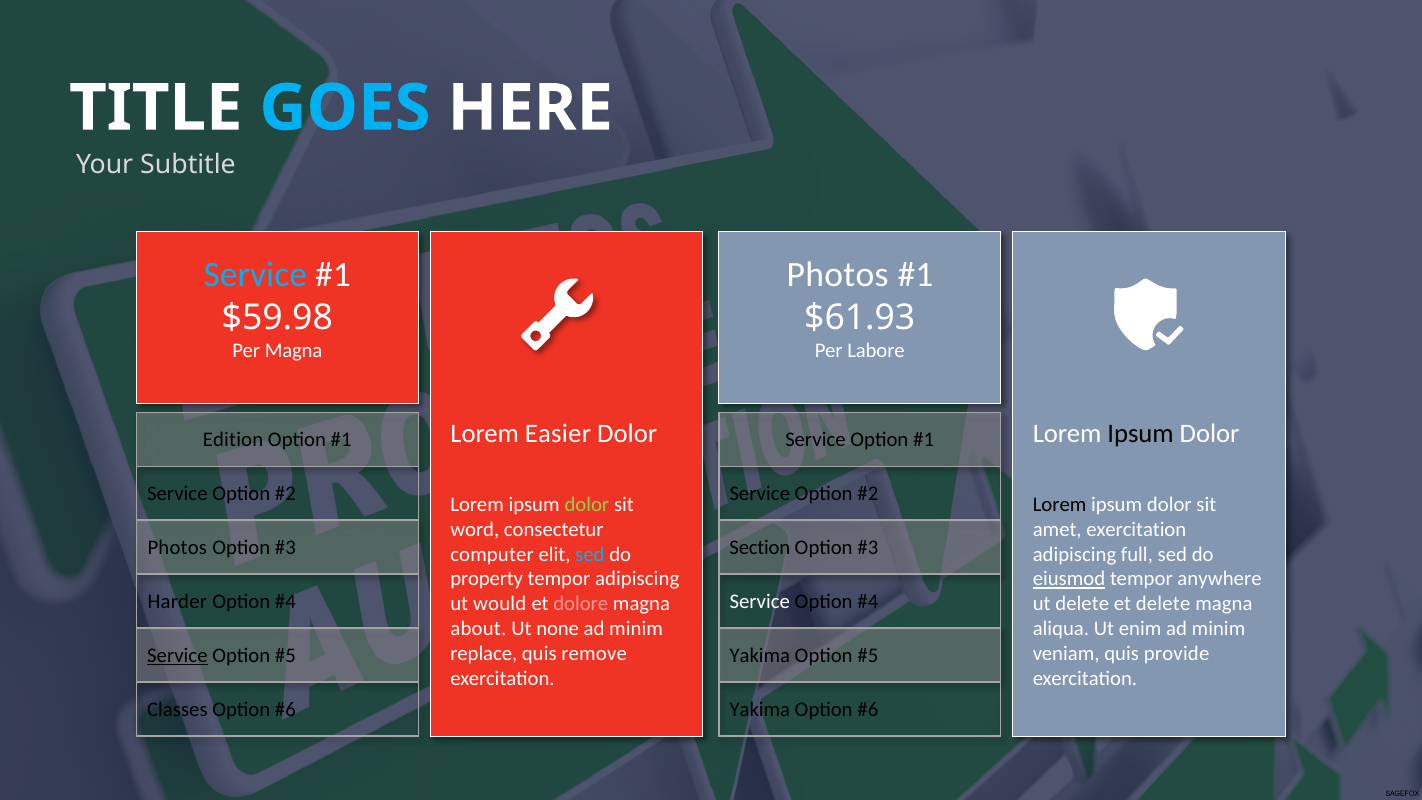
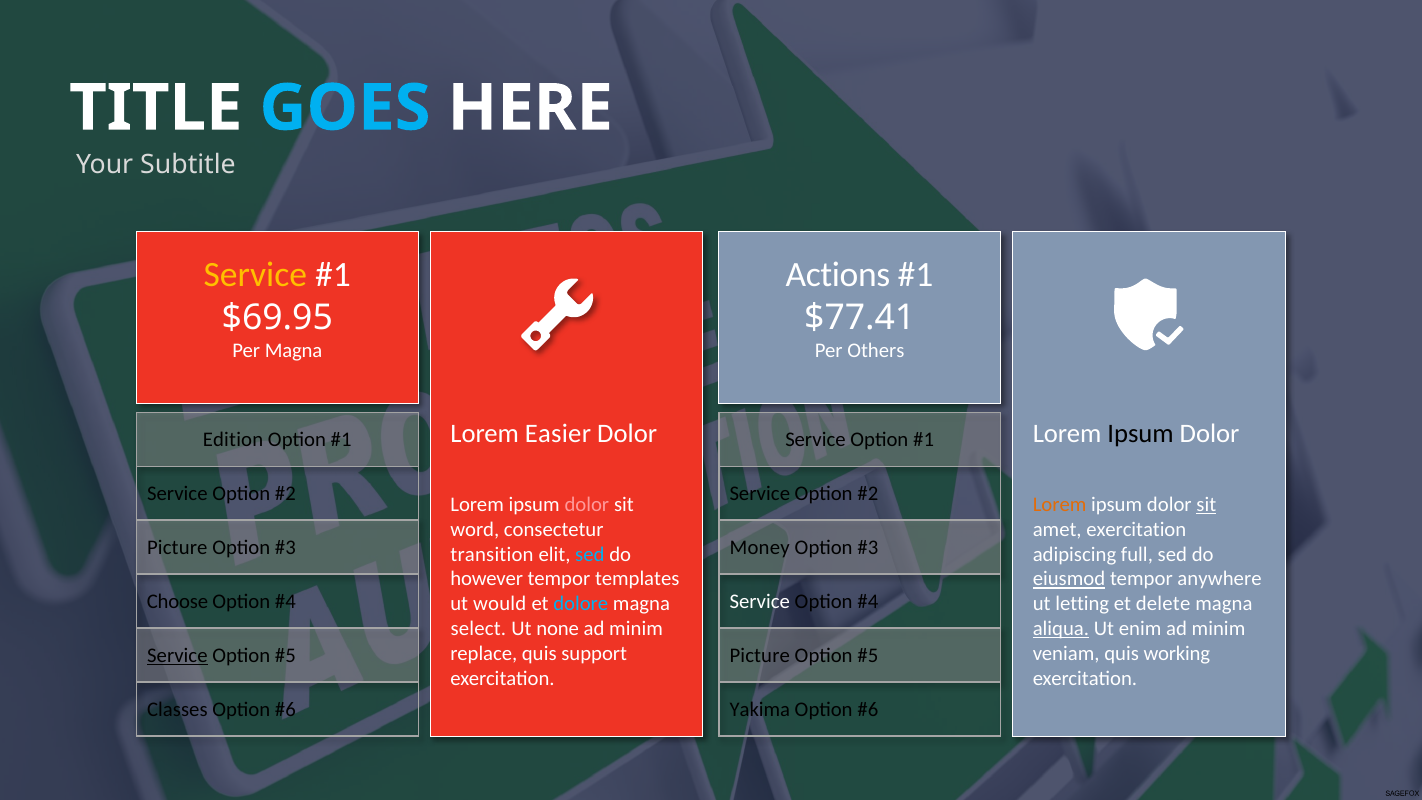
Service at (255, 275) colour: light blue -> yellow
Photos at (838, 275): Photos -> Actions
$59.98: $59.98 -> $69.95
$61.93: $61.93 -> $77.41
Labore: Labore -> Others
dolor at (587, 504) colour: light green -> pink
Lorem at (1060, 504) colour: black -> orange
sit at (1206, 504) underline: none -> present
Photos at (177, 547): Photos -> Picture
Section: Section -> Money
computer: computer -> transition
property: property -> however
tempor adipiscing: adipiscing -> templates
Harder: Harder -> Choose
dolore colour: pink -> light blue
ut delete: delete -> letting
about: about -> select
aliqua underline: none -> present
remove: remove -> support
provide: provide -> working
Yakima at (760, 655): Yakima -> Picture
